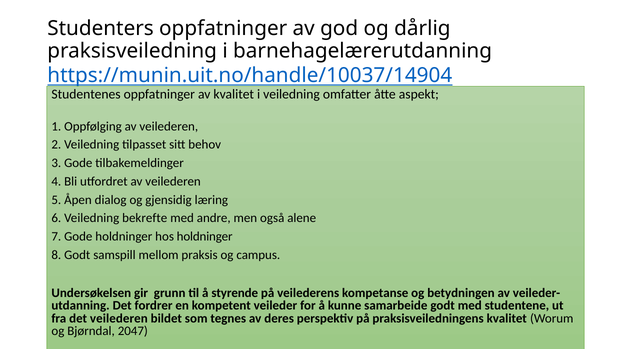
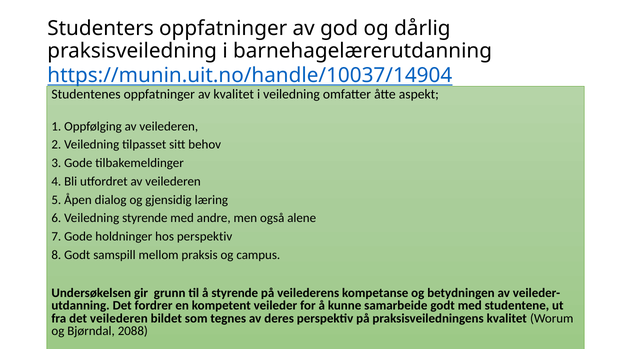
Veiledning bekrefte: bekrefte -> styrende
hos holdninger: holdninger -> perspektiv
2047: 2047 -> 2088
